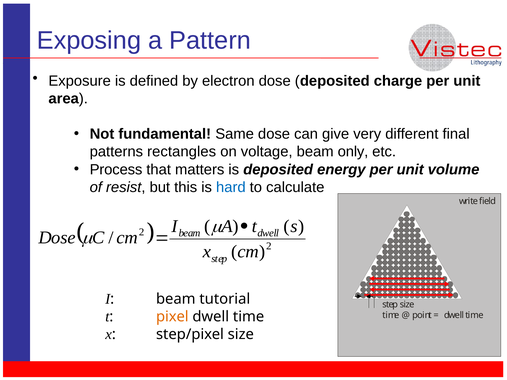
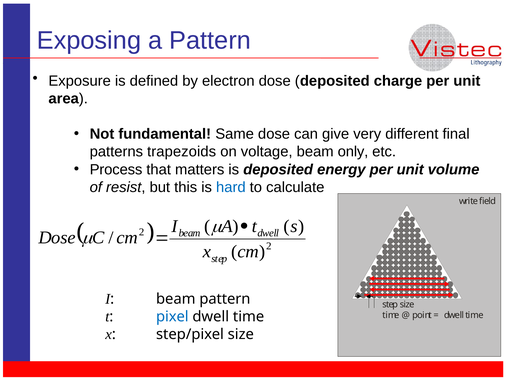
rectangles: rectangles -> trapezoids
beam tutorial: tutorial -> pattern
pixel colour: orange -> blue
